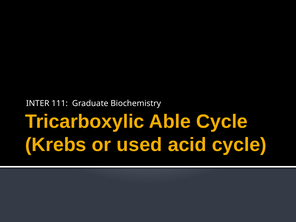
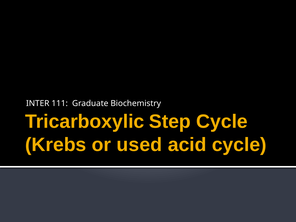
Able: Able -> Step
